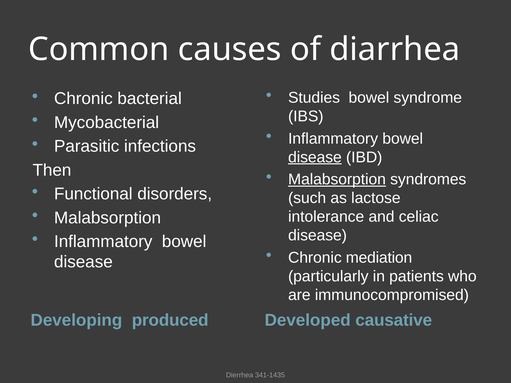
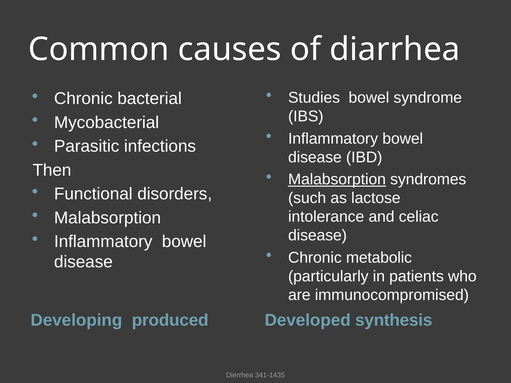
disease at (315, 157) underline: present -> none
mediation: mediation -> metabolic
causative: causative -> synthesis
